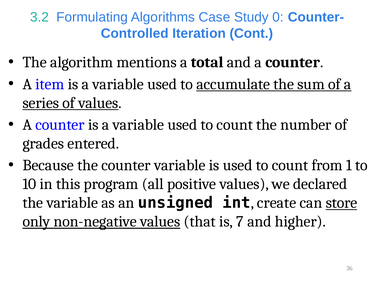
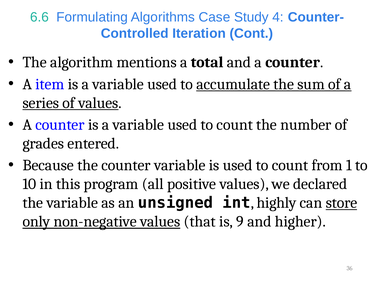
3.2: 3.2 -> 6.6
0: 0 -> 4
create: create -> highly
7: 7 -> 9
